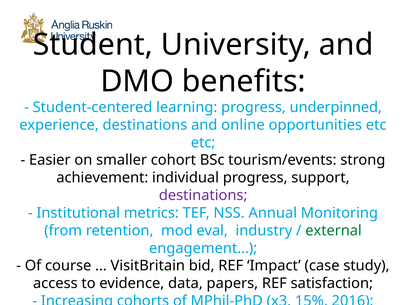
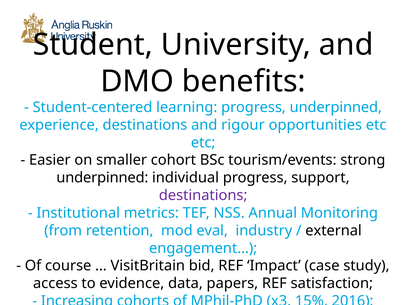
online: online -> rigour
achievement at (102, 177): achievement -> underpinned
external colour: green -> black
